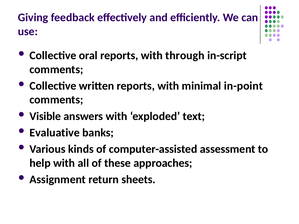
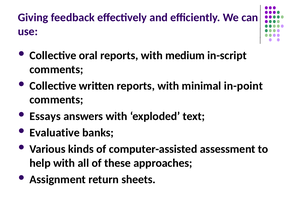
through: through -> medium
Visible: Visible -> Essays
